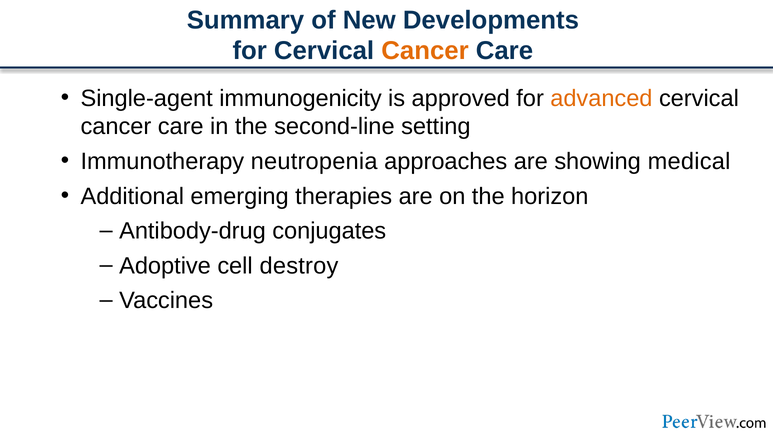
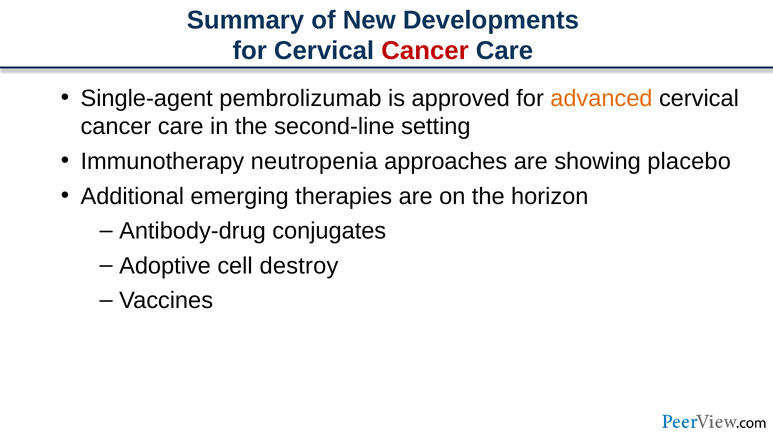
Cancer at (425, 51) colour: orange -> red
immunogenicity: immunogenicity -> pembrolizumab
medical: medical -> placebo
